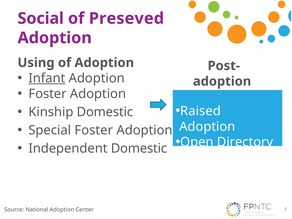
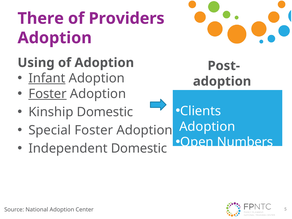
Social: Social -> There
Preseved: Preseved -> Providers
Foster at (48, 94) underline: none -> present
Raised: Raised -> Clients
Directory: Directory -> Numbers
